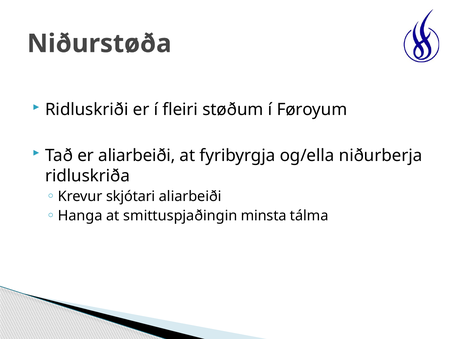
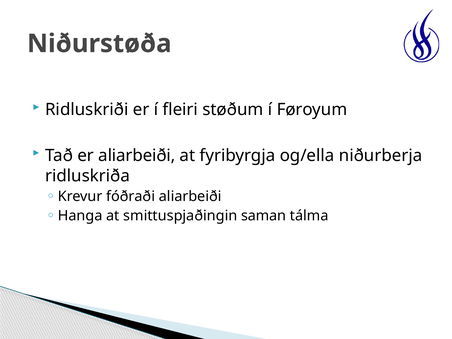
skjótari: skjótari -> fóðraði
minsta: minsta -> saman
